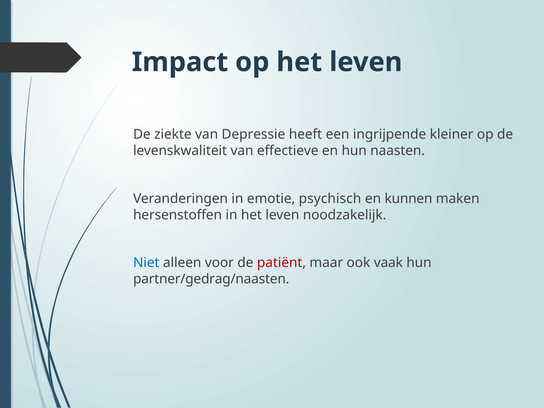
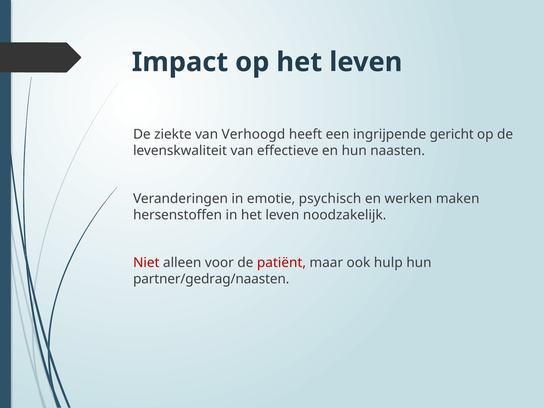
Depressie: Depressie -> Verhoogd
kleiner: kleiner -> gericht
kunnen: kunnen -> werken
Niet colour: blue -> red
vaak: vaak -> hulp
